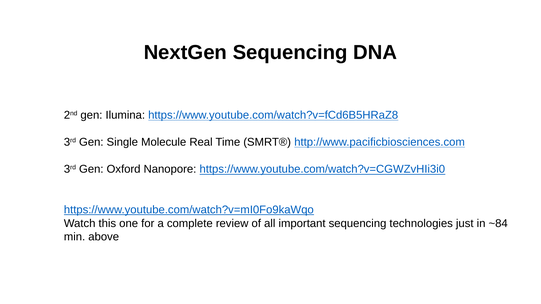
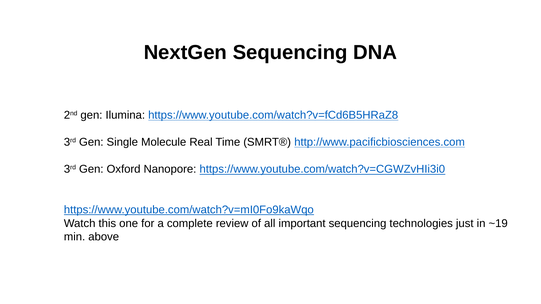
~84: ~84 -> ~19
